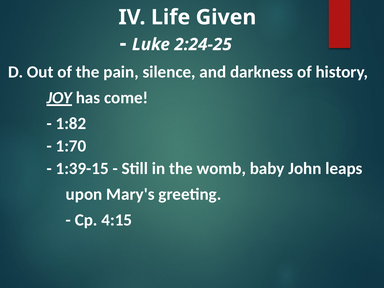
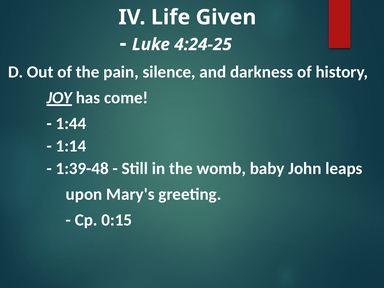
2:24-25: 2:24-25 -> 4:24-25
1:82: 1:82 -> 1:44
1:70: 1:70 -> 1:14
1:39-15: 1:39-15 -> 1:39-48
4:15: 4:15 -> 0:15
